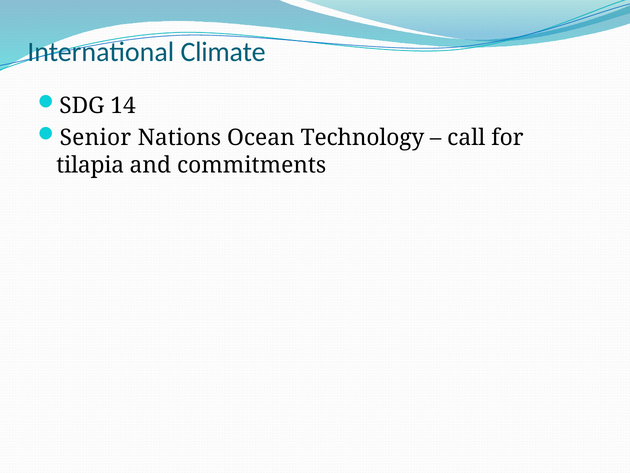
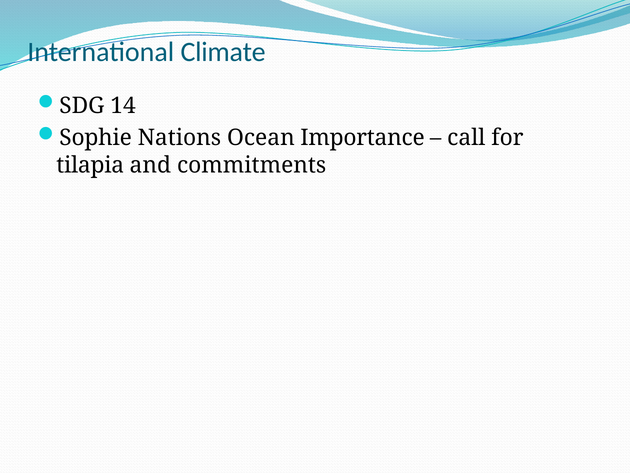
Senior: Senior -> Sophie
Technology: Technology -> Importance
